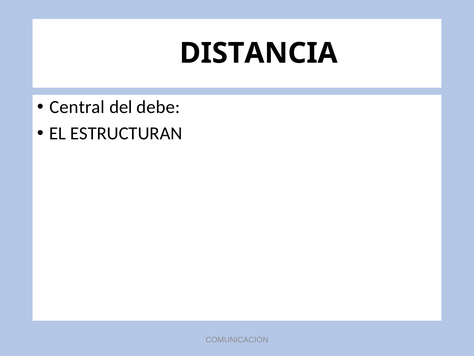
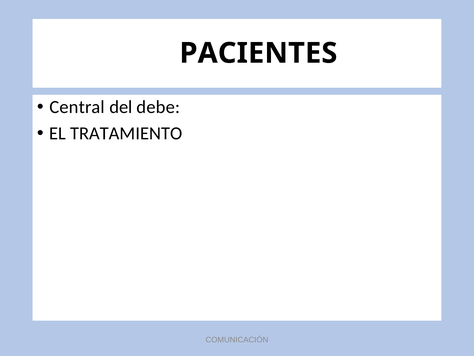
DISTANCIA: DISTANCIA -> PACIENTES
ESTRUCTURAN: ESTRUCTURAN -> TRATAMIENTO
